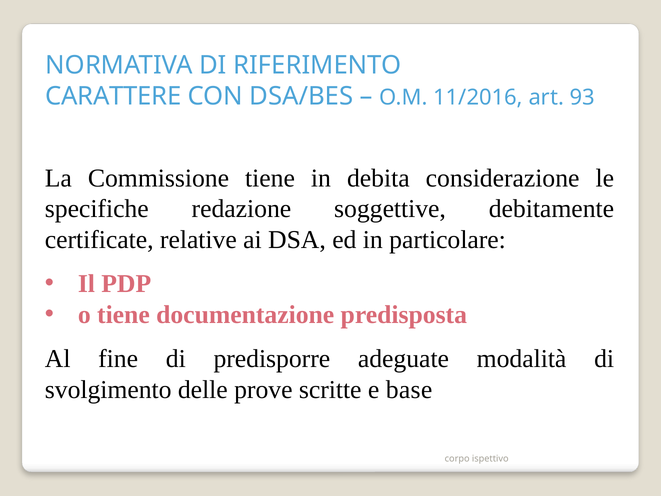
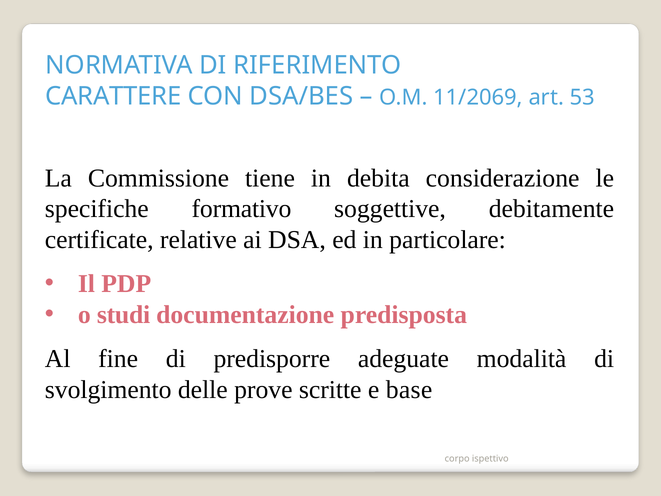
11/2016: 11/2016 -> 11/2069
93: 93 -> 53
redazione: redazione -> formativo
o tiene: tiene -> studi
